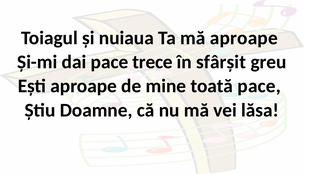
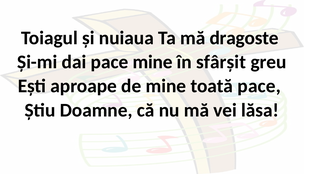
mă aproape: aproape -> dragoste
pace trece: trece -> mine
